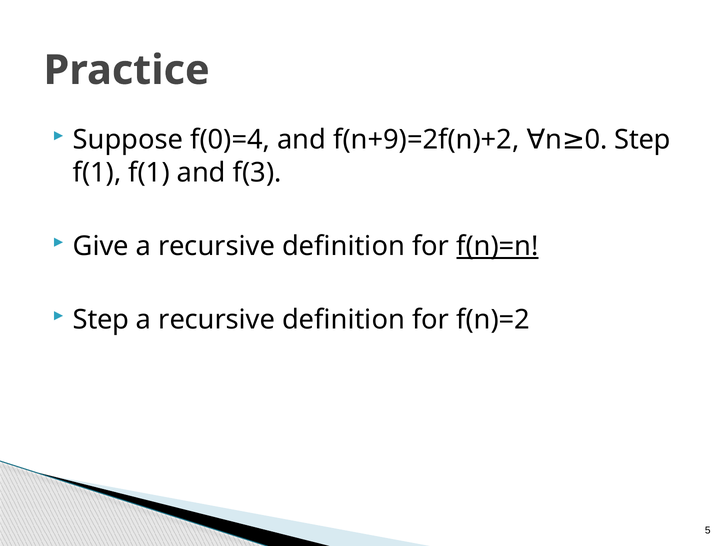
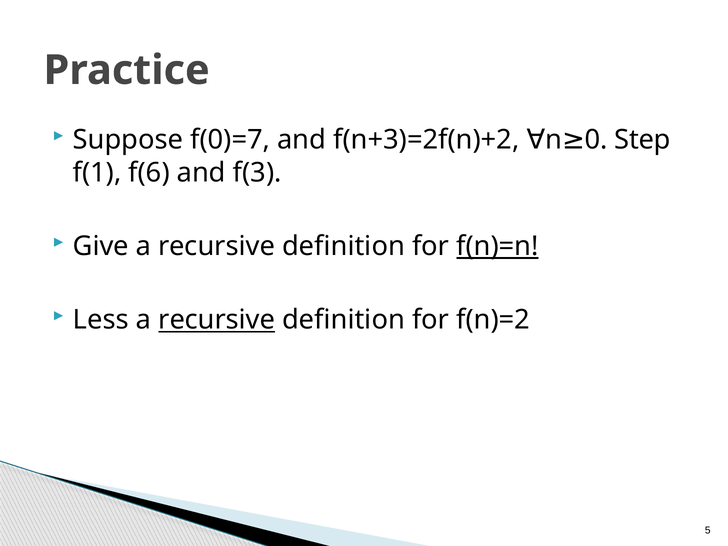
f(0)=4: f(0)=4 -> f(0)=7
f(n+9)=2f(n)+2: f(n+9)=2f(n)+2 -> f(n+3)=2f(n)+2
f(1 f(1: f(1 -> f(6
Step at (101, 320): Step -> Less
recursive at (217, 320) underline: none -> present
